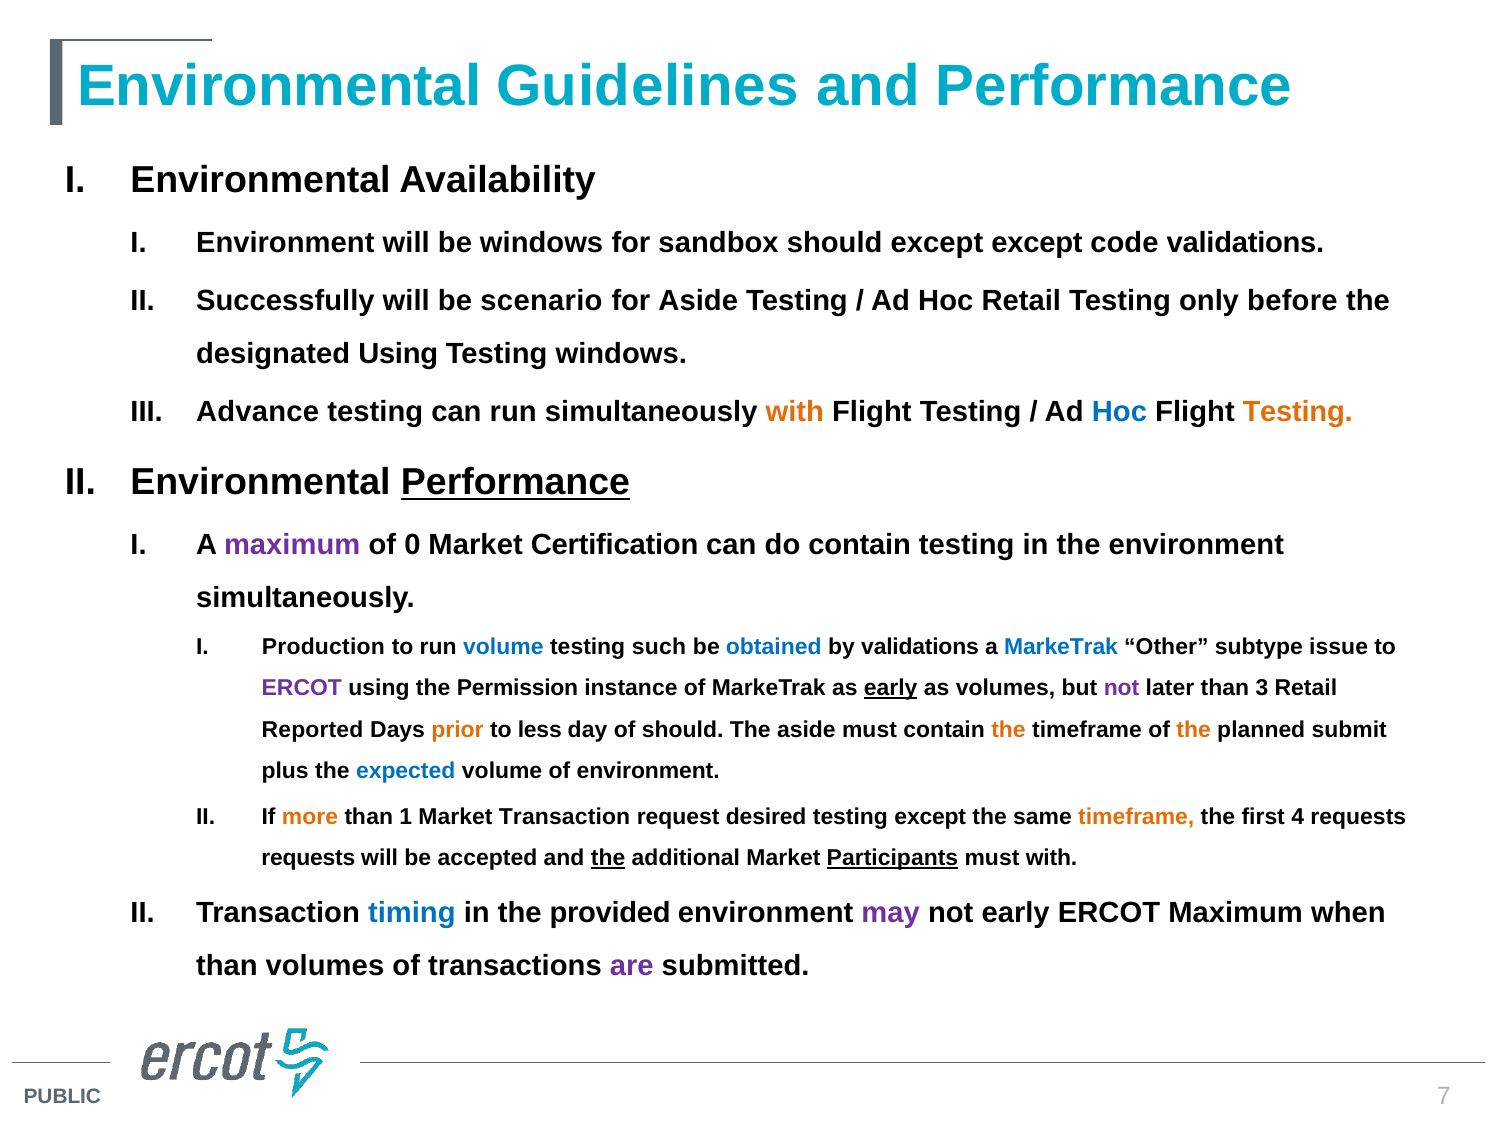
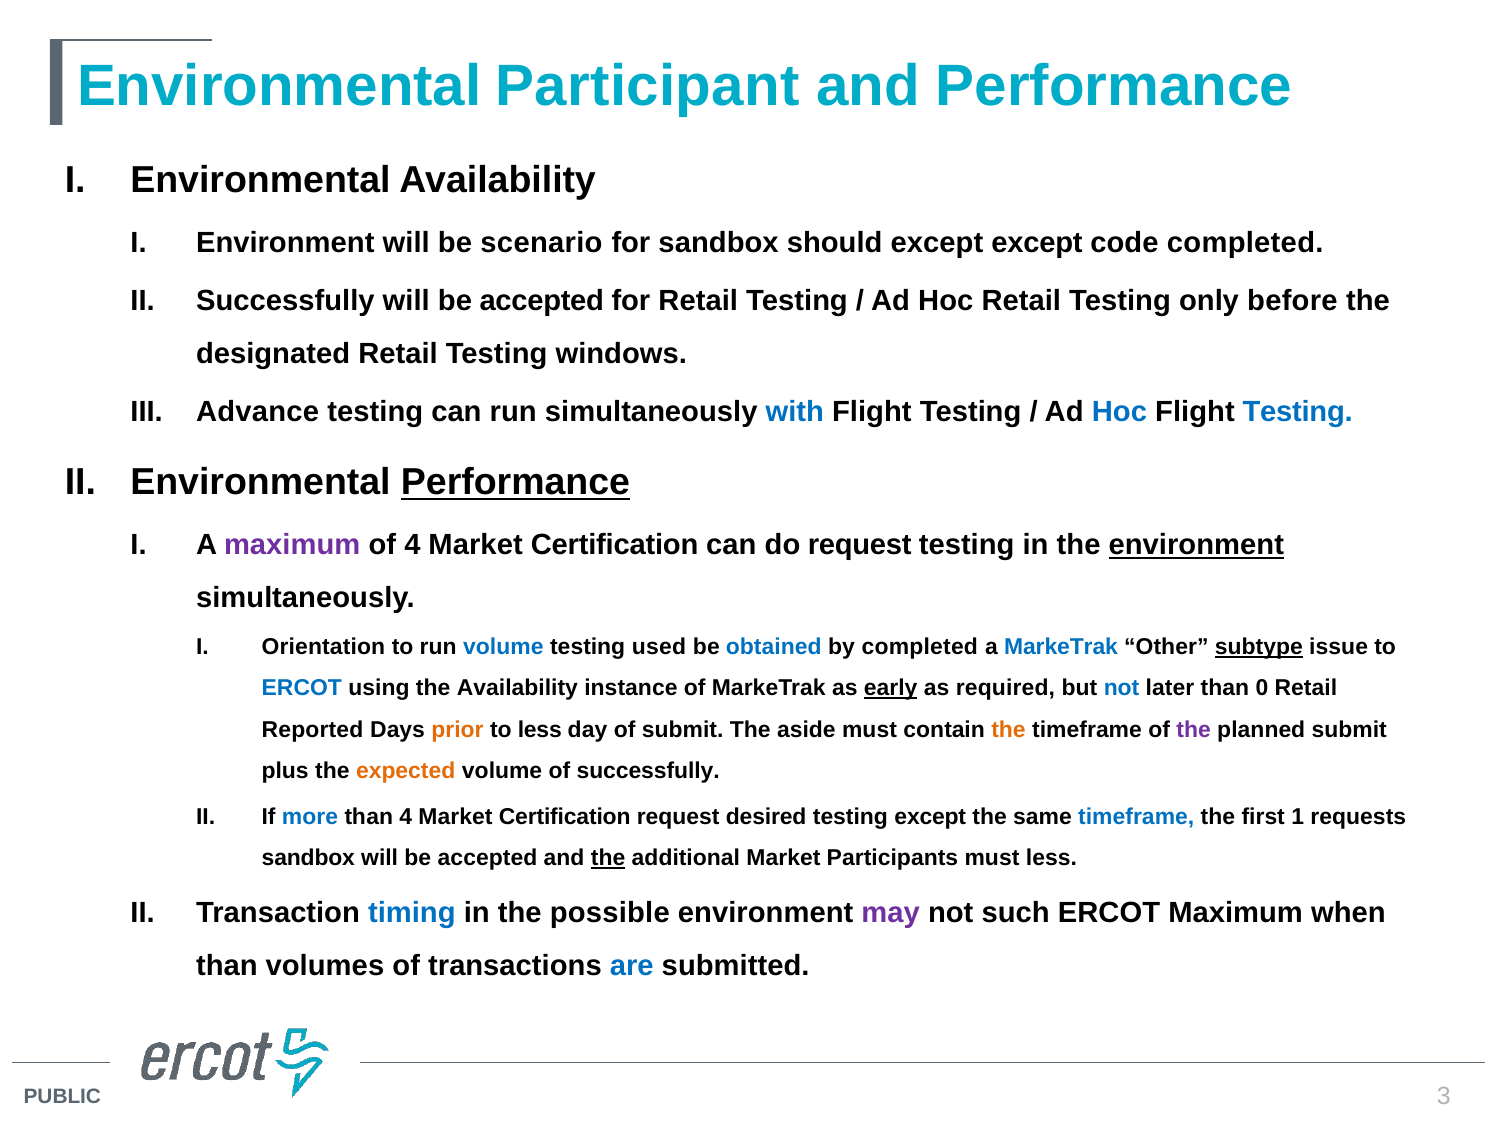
Guidelines: Guidelines -> Participant
be windows: windows -> scenario
code validations: validations -> completed
scenario at (541, 301): scenario -> accepted
for Aside: Aside -> Retail
designated Using: Using -> Retail
with at (795, 412) colour: orange -> blue
Testing at (1298, 412) colour: orange -> blue
of 0: 0 -> 4
do contain: contain -> request
environment at (1196, 545) underline: none -> present
Production: Production -> Orientation
such: such -> used
by validations: validations -> completed
subtype underline: none -> present
ERCOT at (302, 688) colour: purple -> blue
the Permission: Permission -> Availability
as volumes: volumes -> required
not at (1122, 688) colour: purple -> blue
3: 3 -> 0
of should: should -> submit
the at (1194, 730) colour: orange -> purple
expected colour: blue -> orange
of environment: environment -> successfully
more colour: orange -> blue
than 1: 1 -> 4
Transaction at (564, 817): Transaction -> Certification
timeframe at (1136, 817) colour: orange -> blue
4: 4 -> 1
requests at (308, 858): requests -> sandbox
Participants underline: present -> none
must with: with -> less
provided: provided -> possible
not early: early -> such
are colour: purple -> blue
7: 7 -> 3
